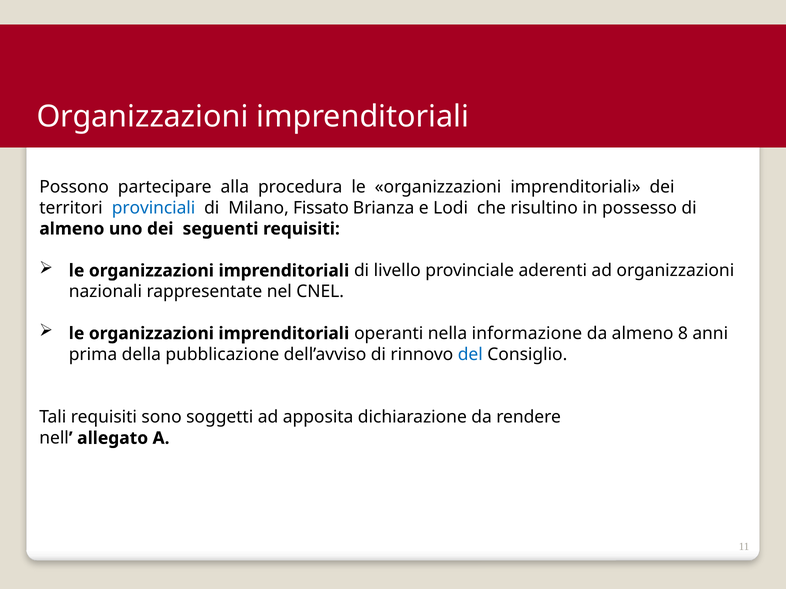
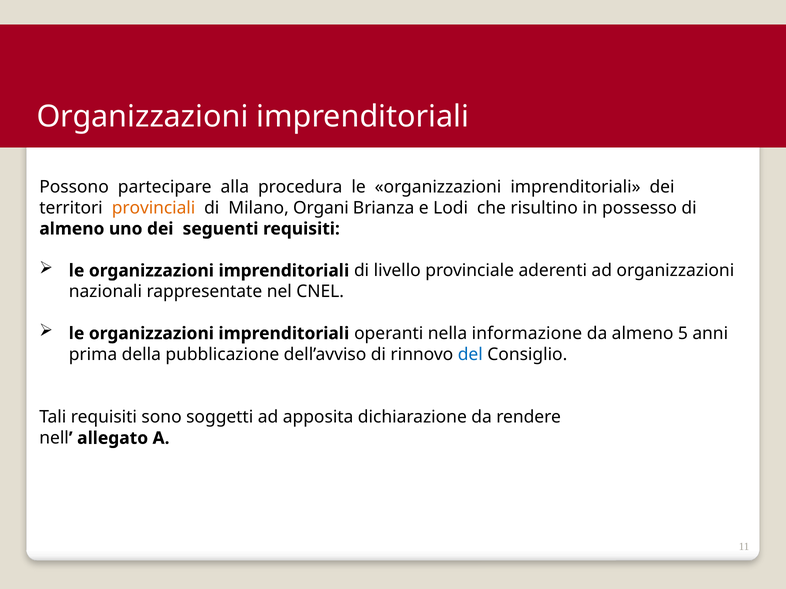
provinciali colour: blue -> orange
Fissato: Fissato -> Organi
8: 8 -> 5
